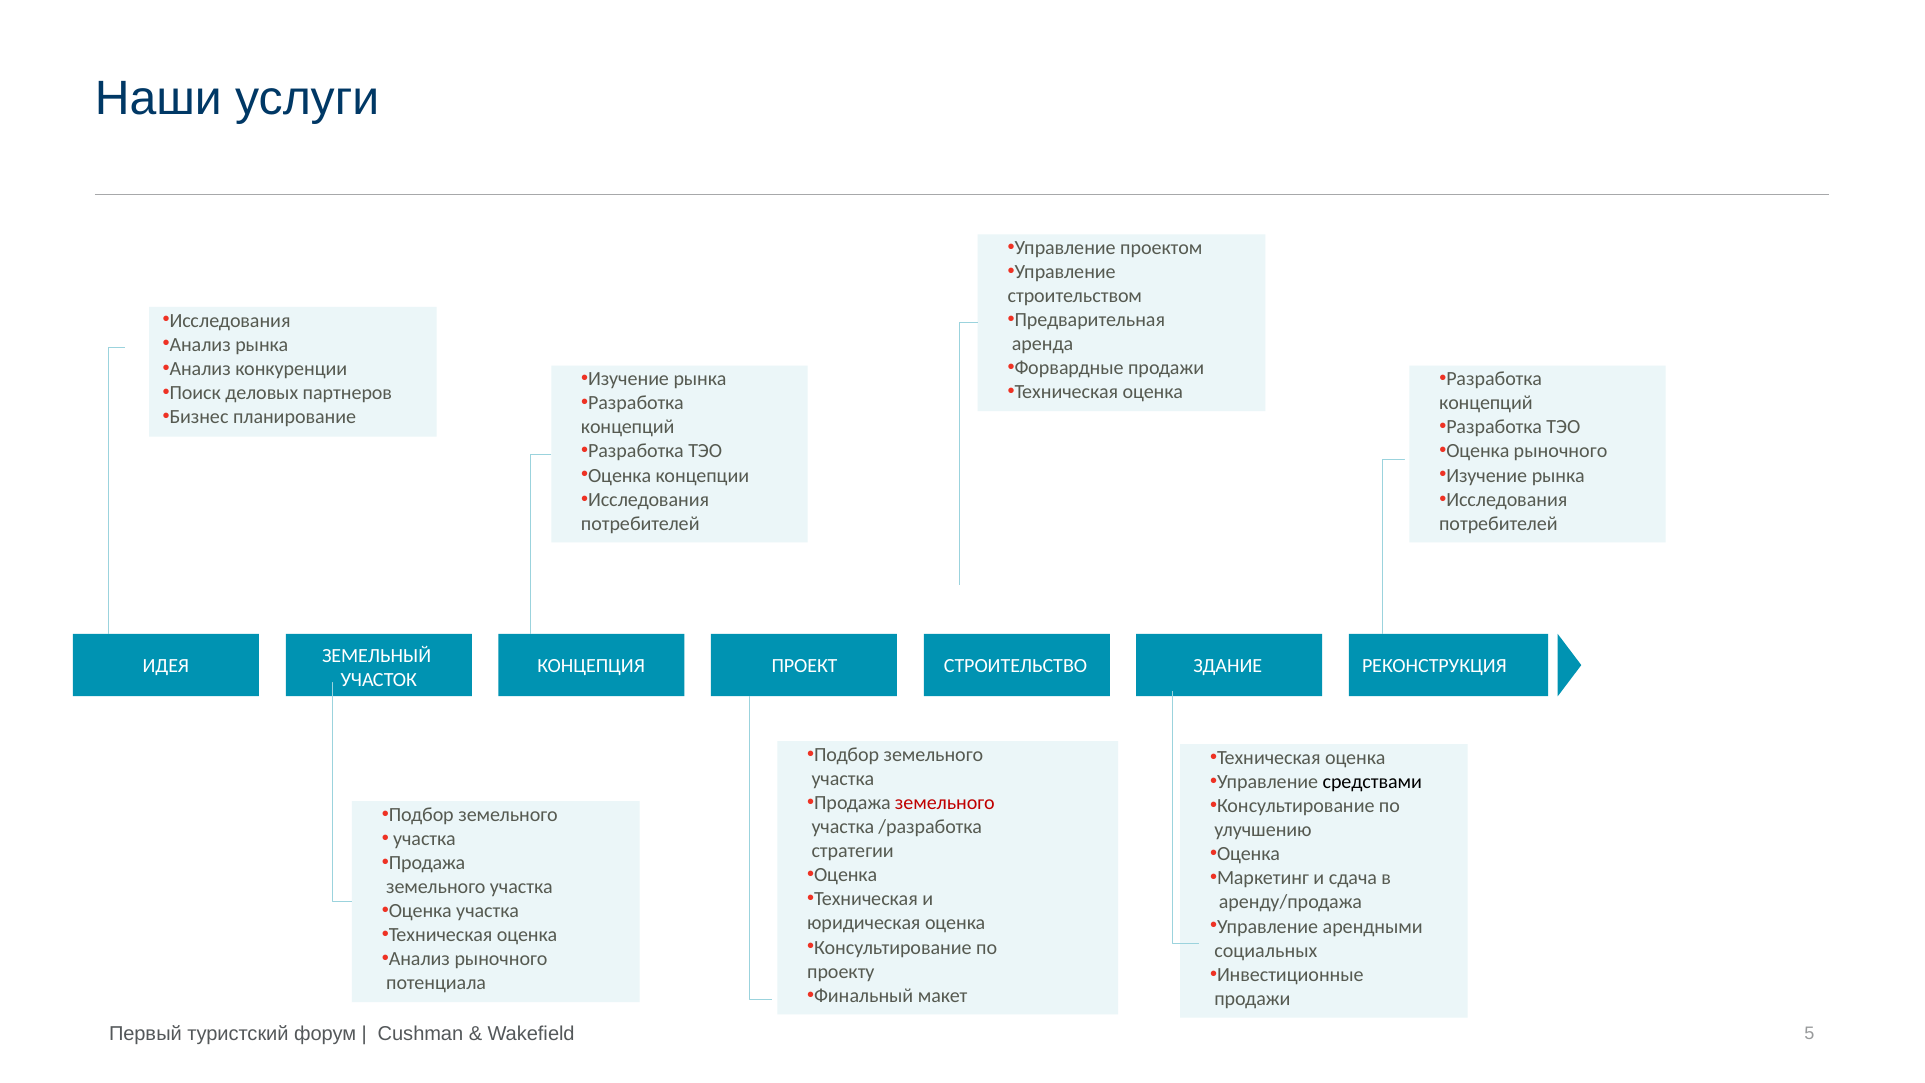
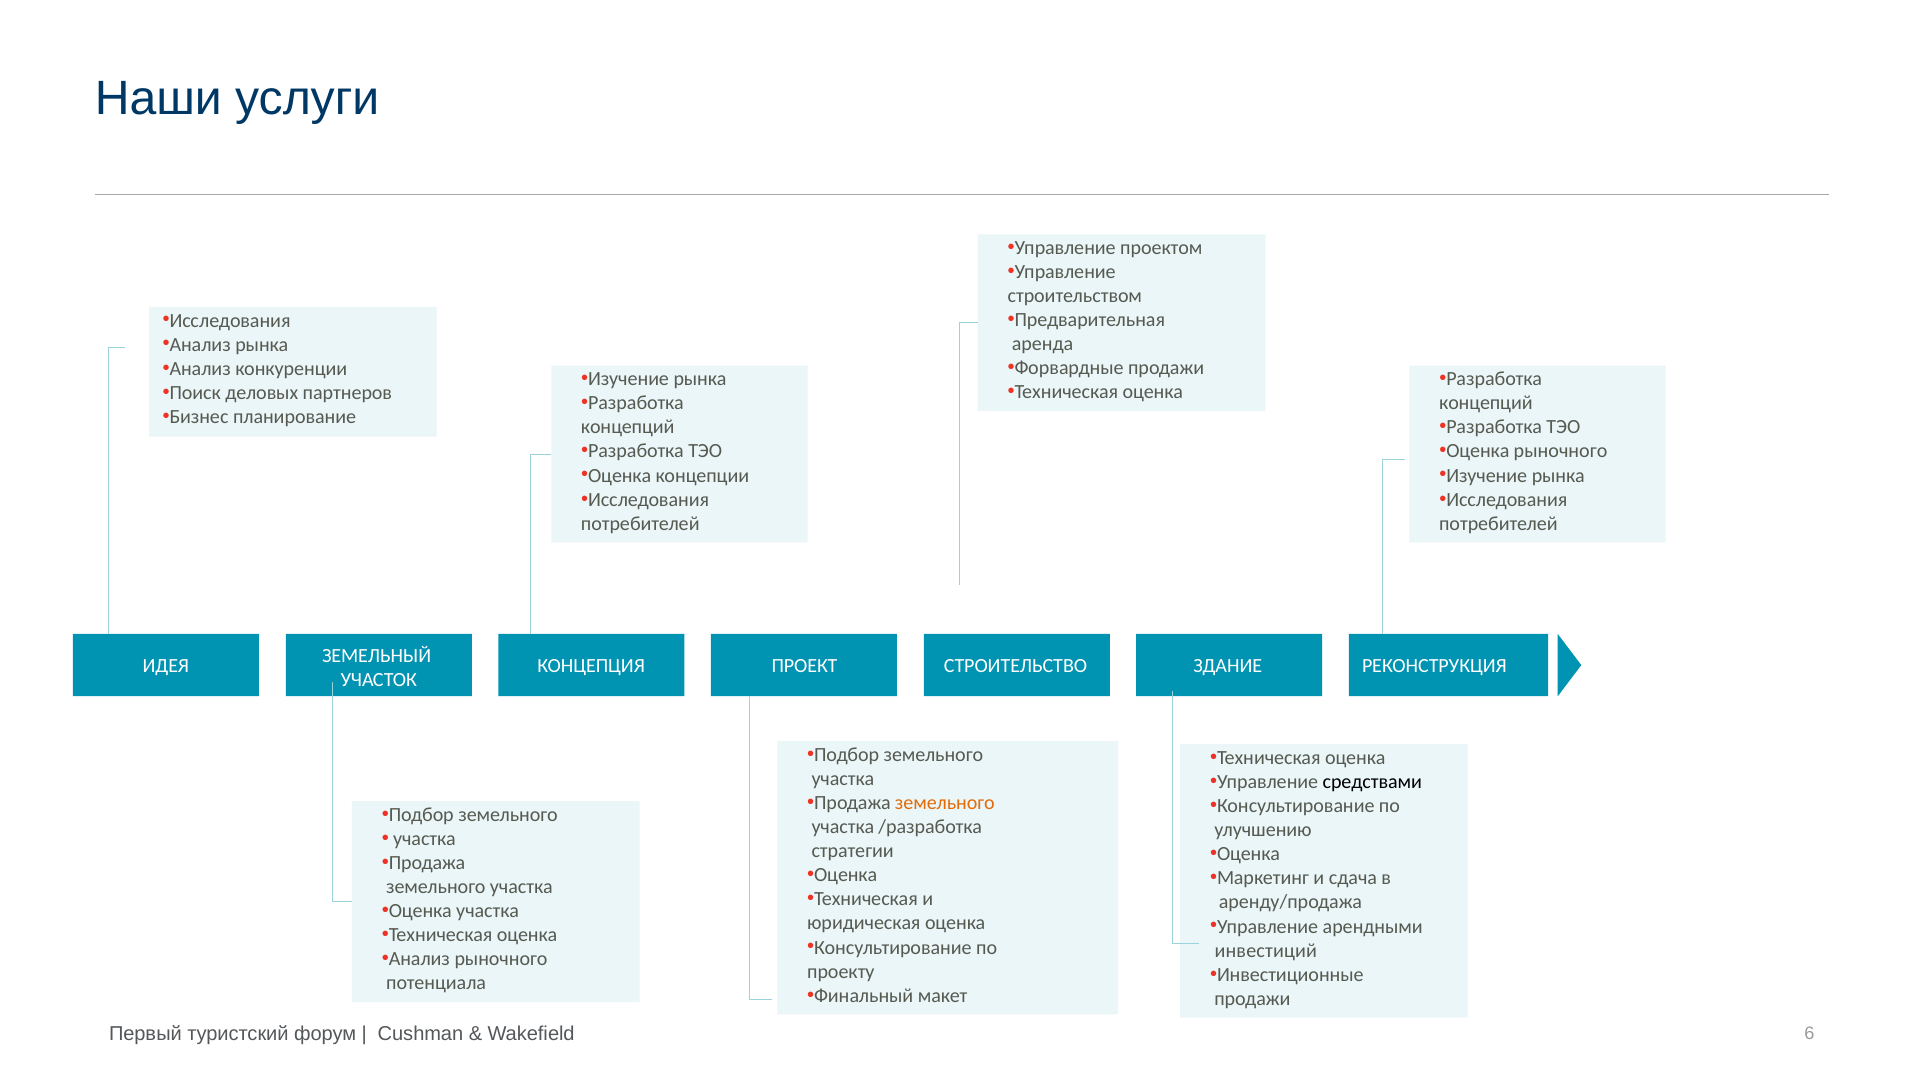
земельного at (945, 803) colour: red -> orange
социальных: социальных -> инвестиций
5: 5 -> 6
